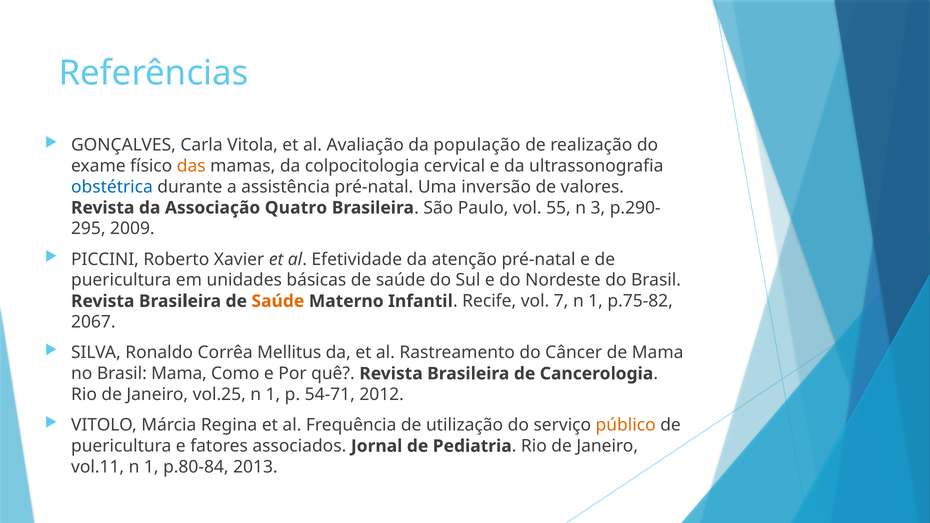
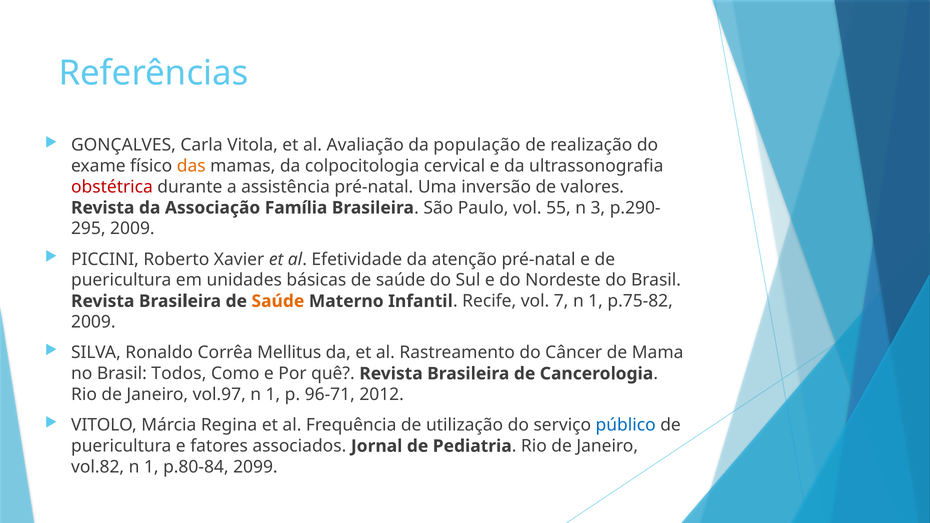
obstétrica colour: blue -> red
Quatro: Quatro -> Família
2067 at (93, 322): 2067 -> 2009
Brasil Mama: Mama -> Todos
vol.25: vol.25 -> vol.97
54-71: 54-71 -> 96-71
público colour: orange -> blue
vol.11: vol.11 -> vol.82
2013: 2013 -> 2099
